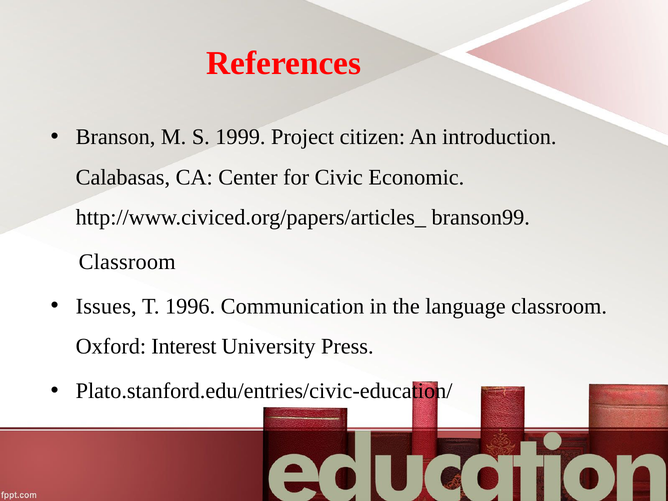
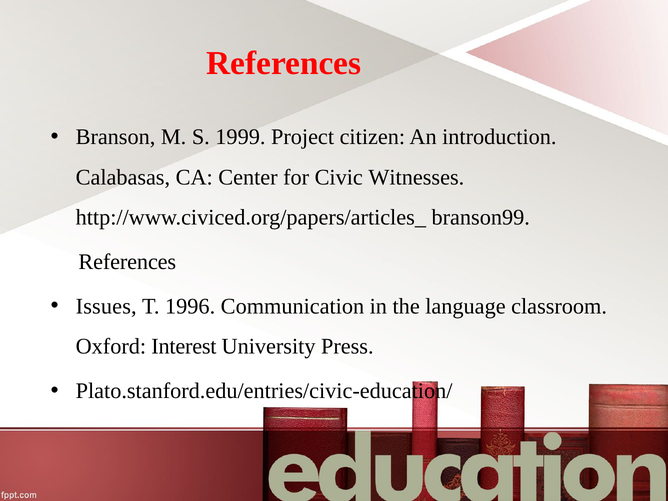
Economic: Economic -> Witnesses
Classroom at (127, 262): Classroom -> References
